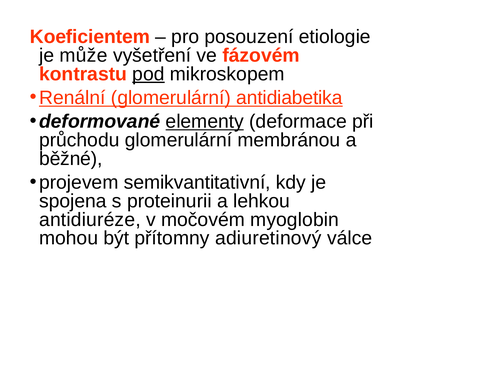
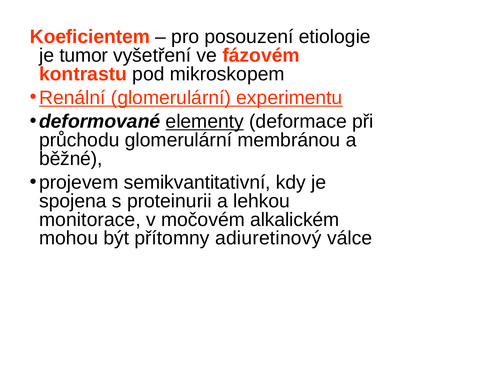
může: může -> tumor
pod underline: present -> none
antidiabetika: antidiabetika -> experimentu
antidiuréze: antidiuréze -> monitorace
myoglobin: myoglobin -> alkalickém
